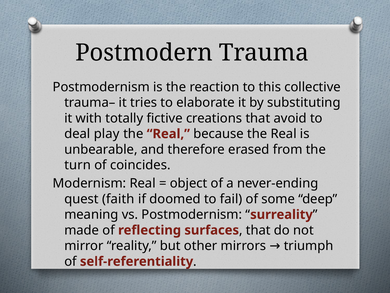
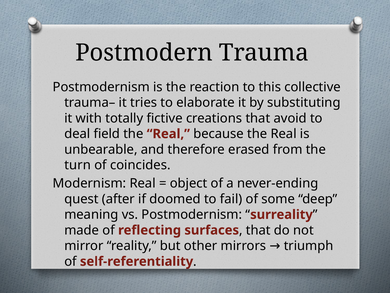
play: play -> field
faith: faith -> after
